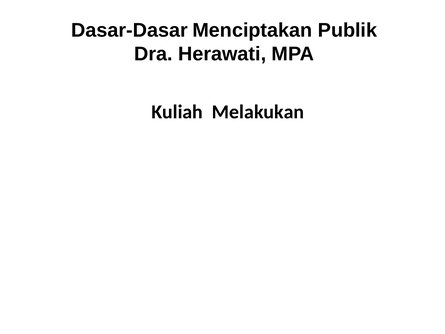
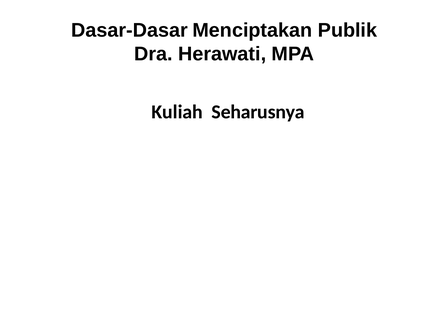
Melakukan: Melakukan -> Seharusnya
